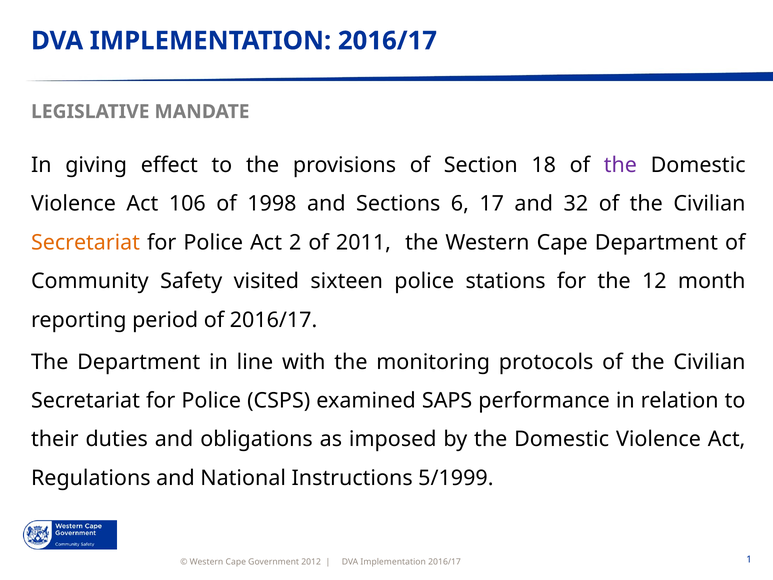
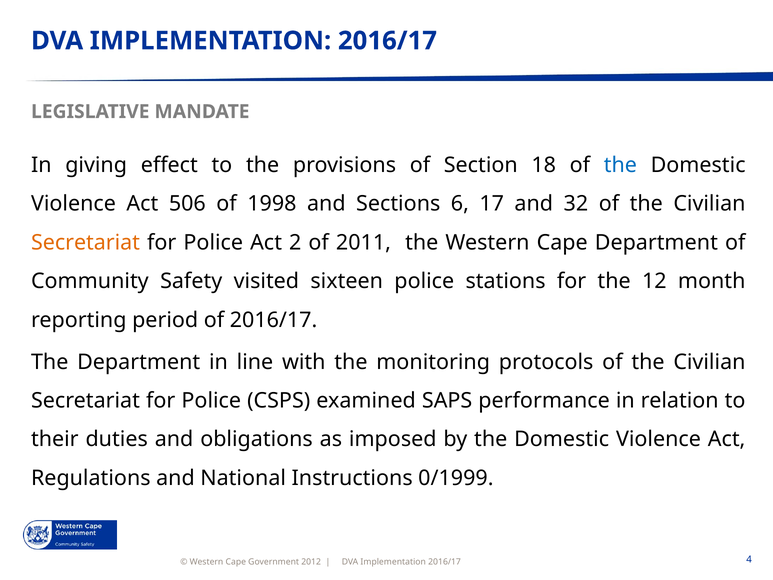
the at (620, 165) colour: purple -> blue
106: 106 -> 506
5/1999: 5/1999 -> 0/1999
1: 1 -> 4
